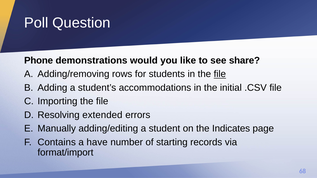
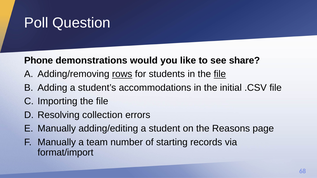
rows underline: none -> present
extended: extended -> collection
Indicates: Indicates -> Reasons
Contains at (57, 142): Contains -> Manually
have: have -> team
